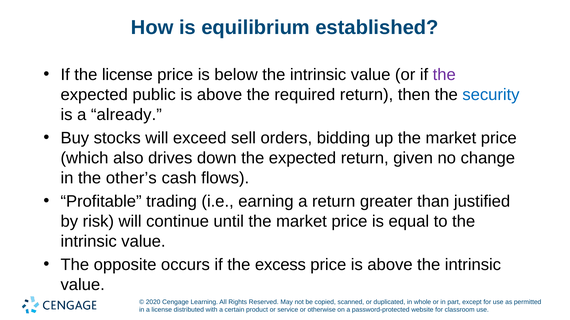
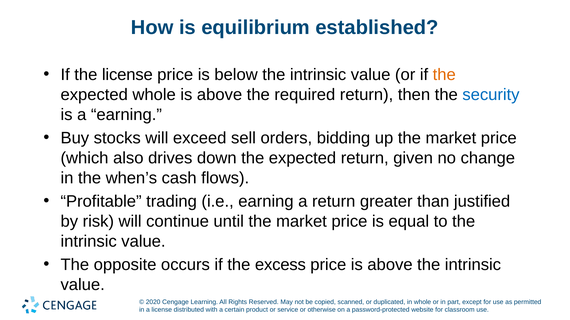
the at (444, 75) colour: purple -> orange
expected public: public -> whole
a already: already -> earning
other’s: other’s -> when’s
